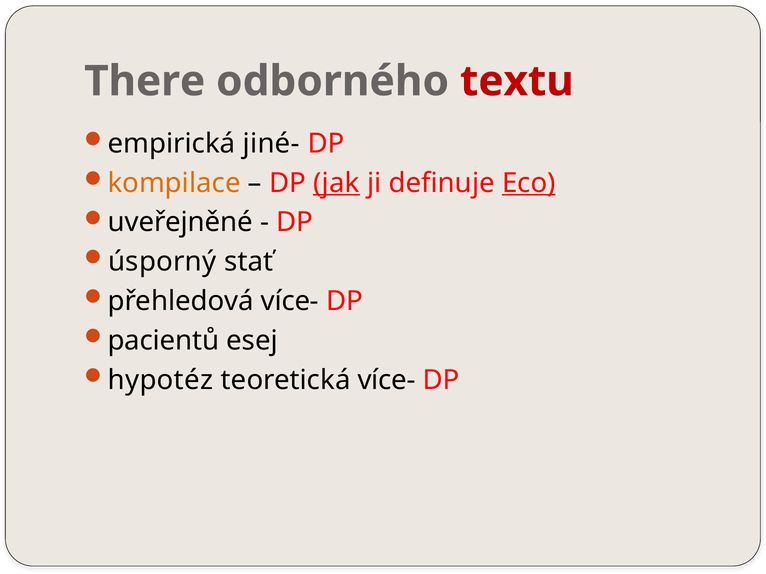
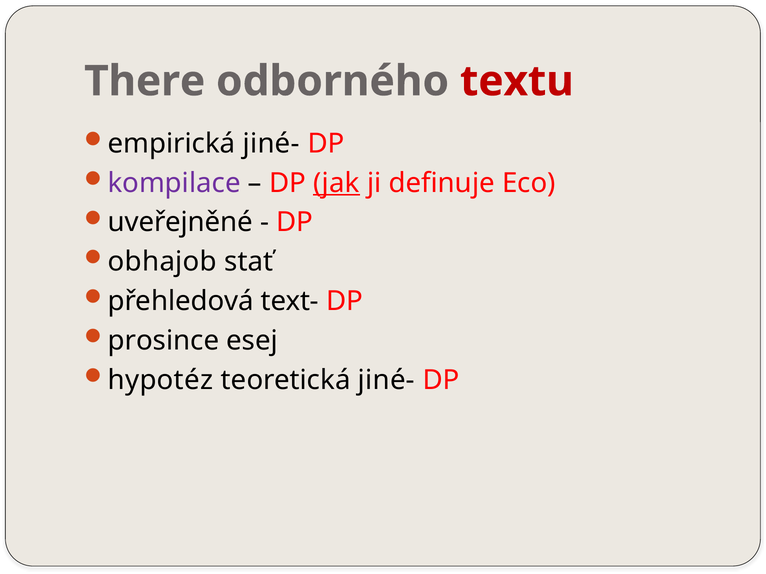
kompilace colour: orange -> purple
Eco underline: present -> none
úsporný: úsporný -> obhajob
přehledová více-: více- -> text-
pacientů: pacientů -> prosince
teoretická více-: více- -> jiné-
